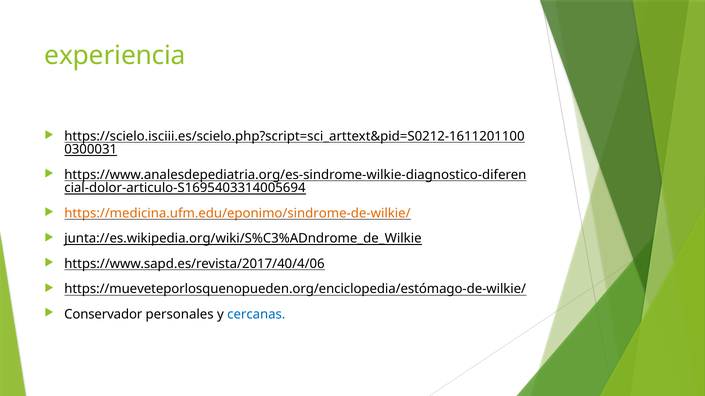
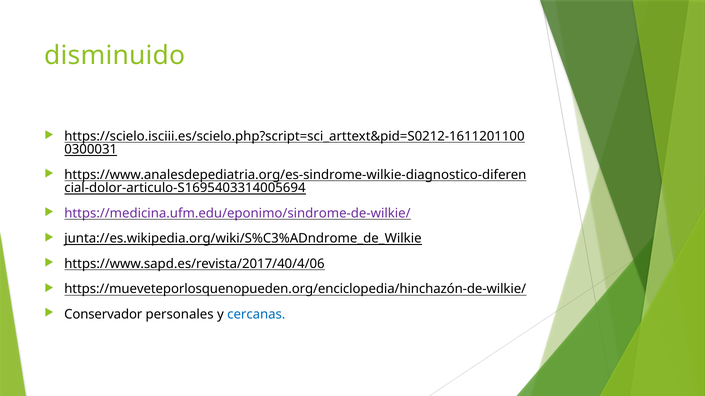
experiencia: experiencia -> disminuido
https://medicina.ufm.edu/eponimo/sindrome-de-wilkie/ colour: orange -> purple
https://mueveteporlosquenopueden.org/enciclopedia/estómago-de-wilkie/: https://mueveteporlosquenopueden.org/enciclopedia/estómago-de-wilkie/ -> https://mueveteporlosquenopueden.org/enciclopedia/hinchazón-de-wilkie/
